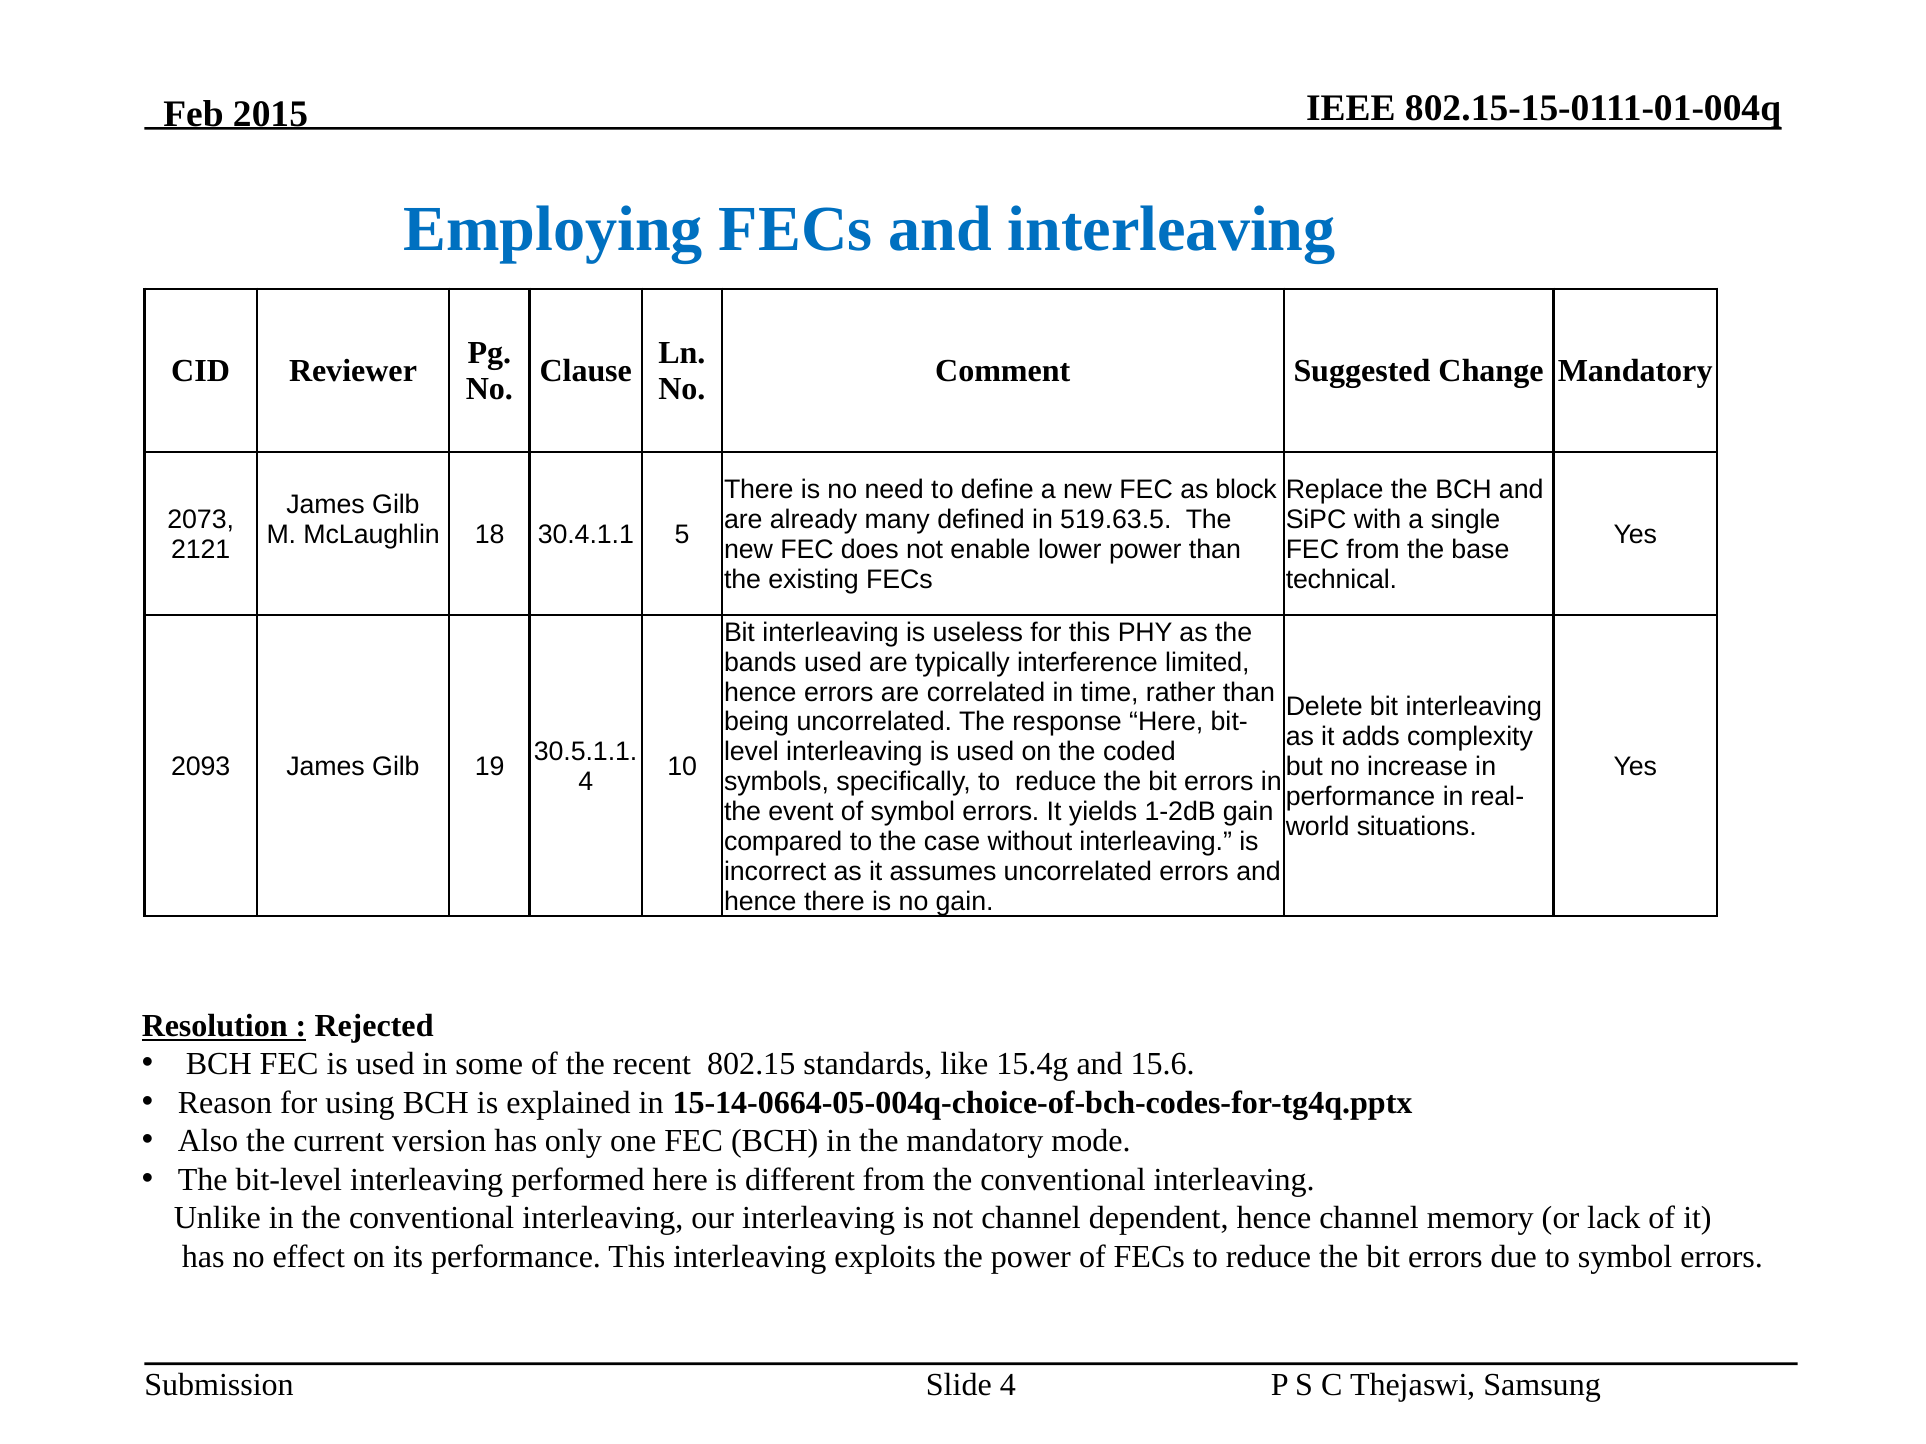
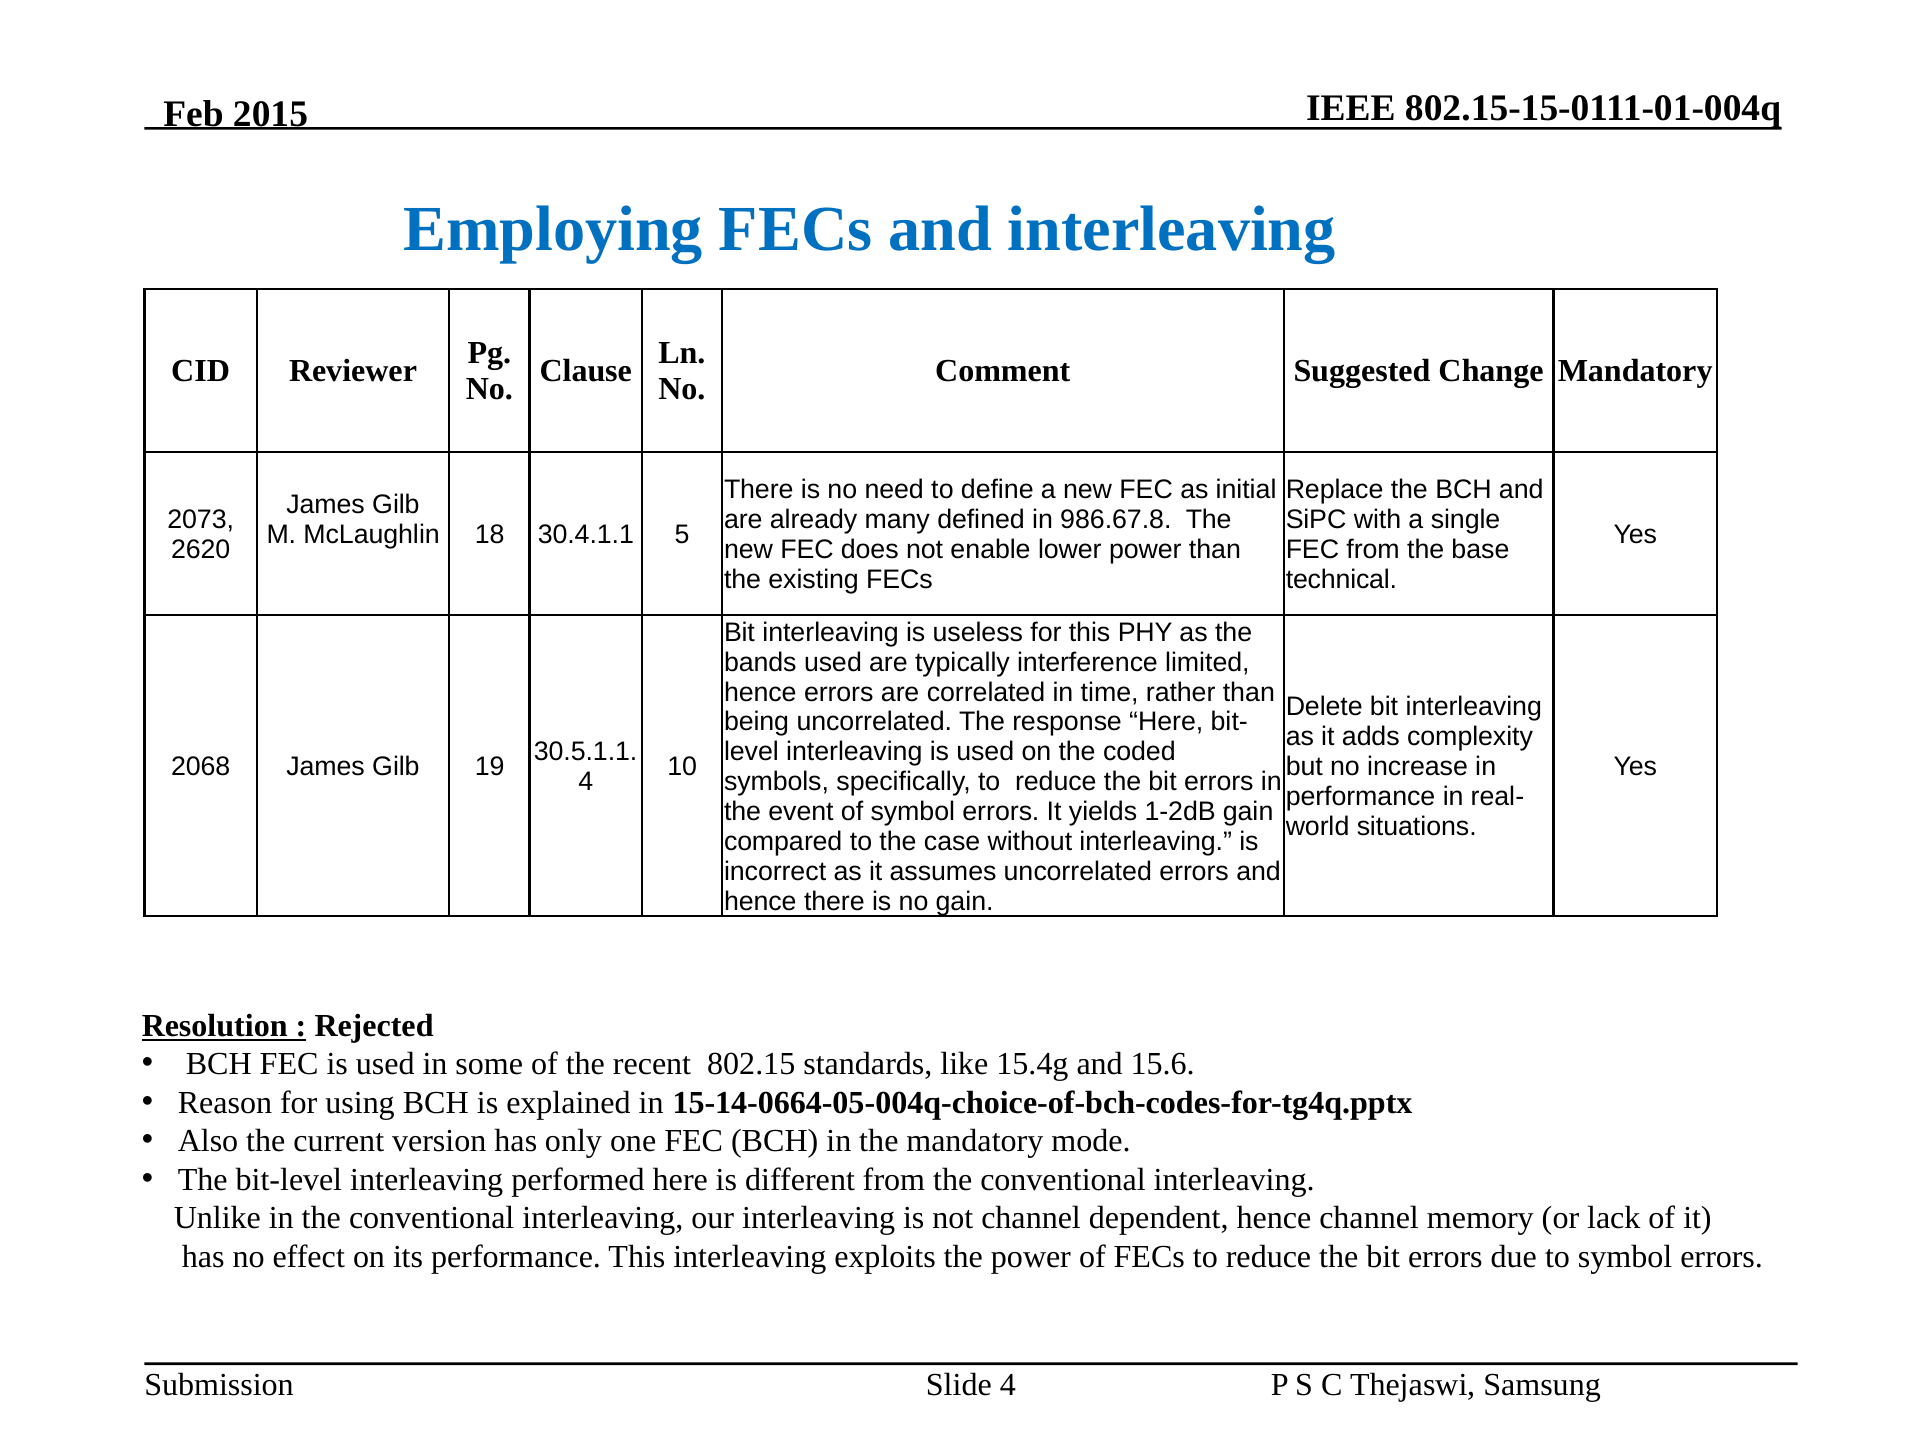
block: block -> initial
519.63.5: 519.63.5 -> 986.67.8
2121: 2121 -> 2620
2093: 2093 -> 2068
